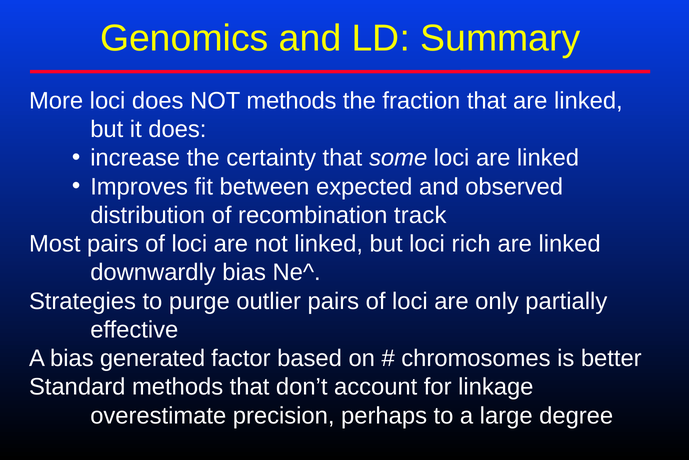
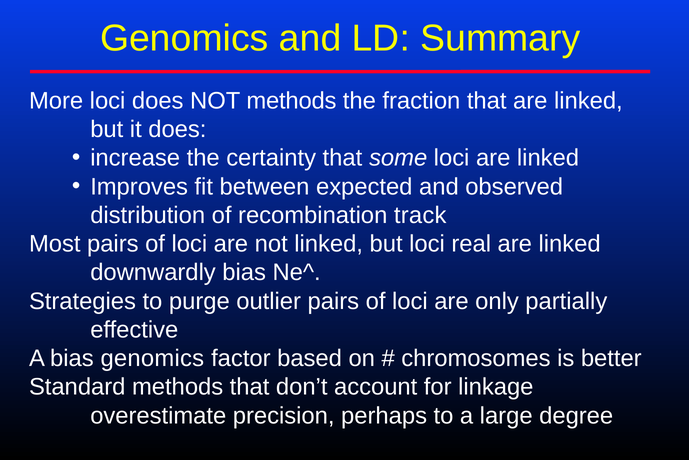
rich: rich -> real
bias generated: generated -> genomics
